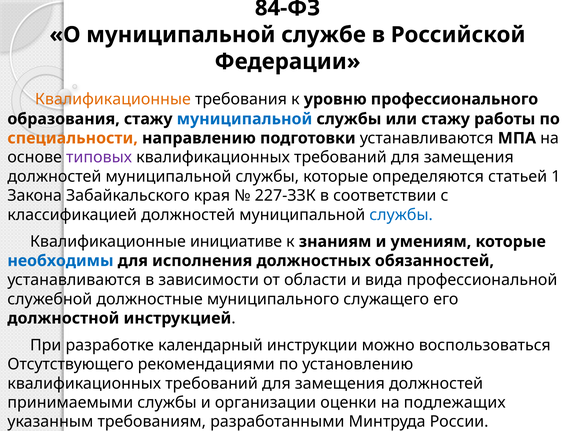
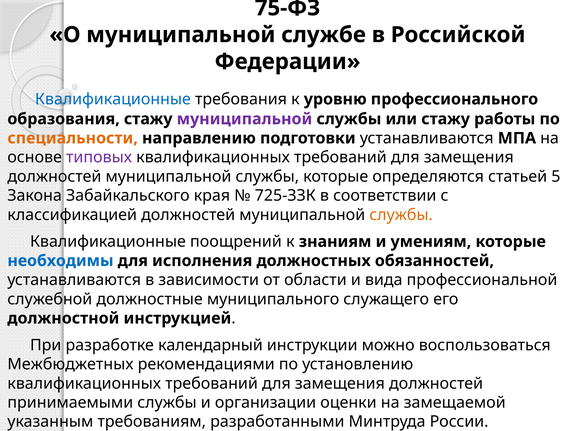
84-ФЗ: 84-ФЗ -> 75-ФЗ
Квалификационные at (113, 99) colour: orange -> blue
муниципальной at (244, 119) colour: blue -> purple
1: 1 -> 5
227-ЗЗК: 227-ЗЗК -> 725-ЗЗК
службы at (401, 215) colour: blue -> orange
инициативе: инициативе -> поощрений
Отсутствующего: Отсутствующего -> Межбюджетных
подлежащих: подлежащих -> замещаемой
